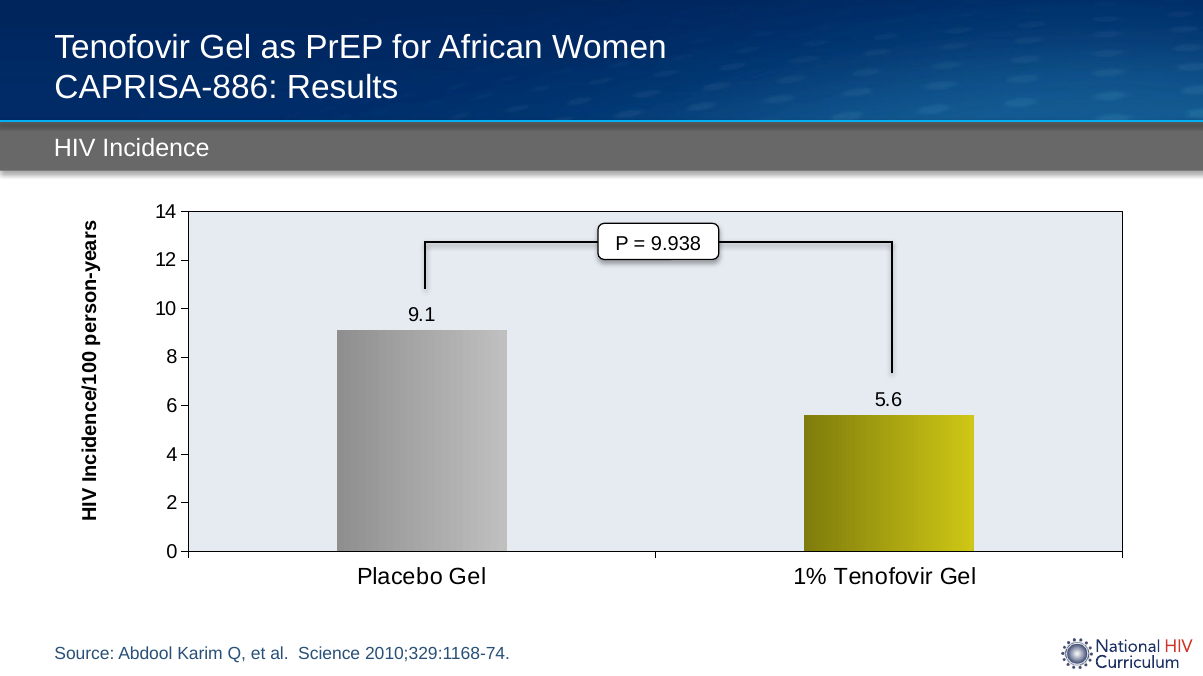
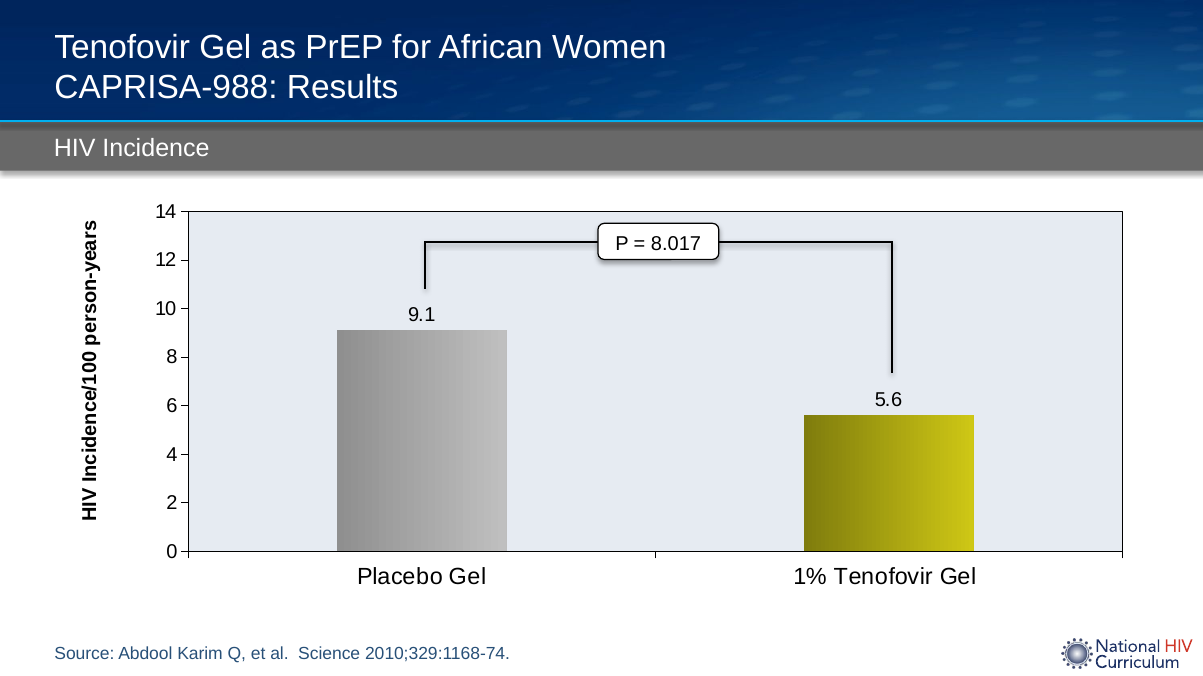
CAPRISA-886: CAPRISA-886 -> CAPRISA-988
9.938: 9.938 -> 8.017
